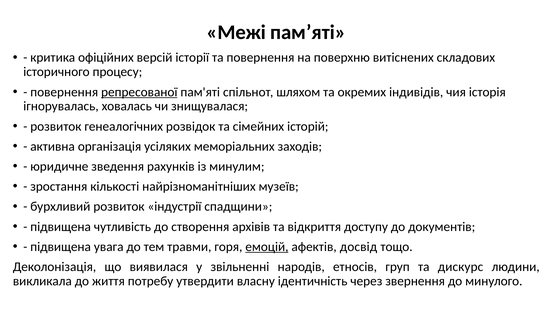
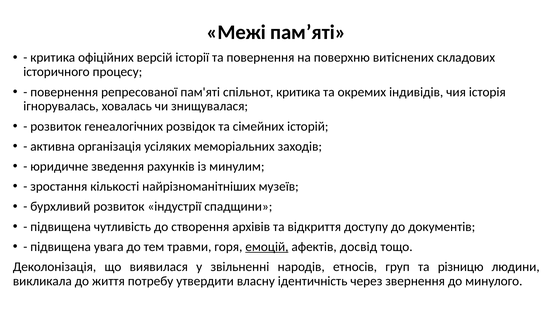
репресованої underline: present -> none
спільнот шляхом: шляхом -> критика
дискурс: дискурс -> різницю
